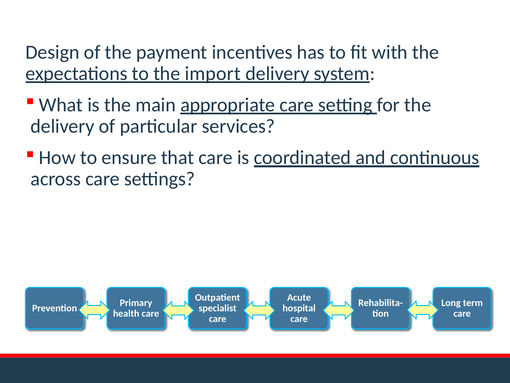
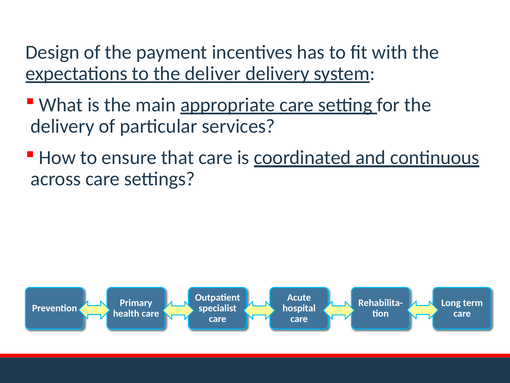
import: import -> deliver
